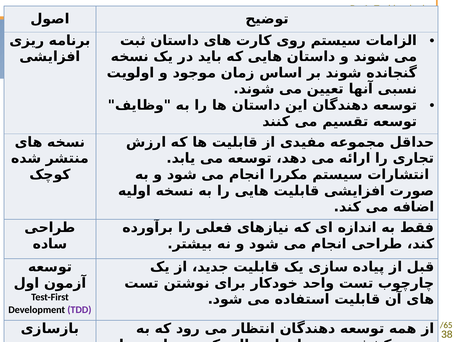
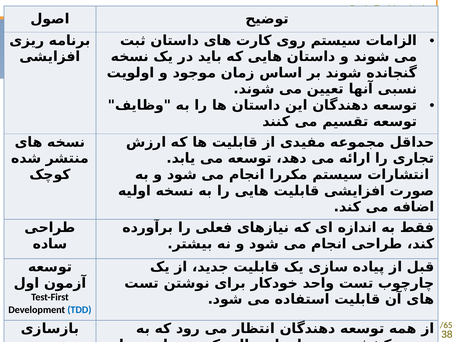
TDD colour: purple -> blue
